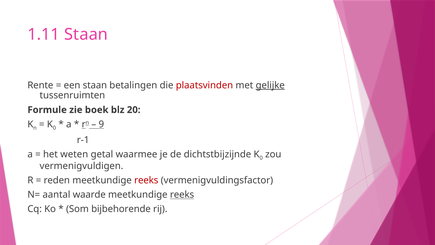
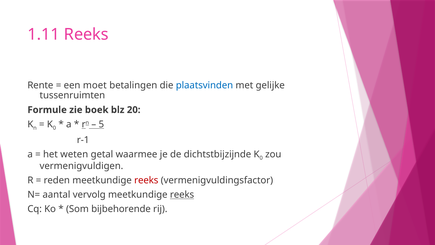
1.11 Staan: Staan -> Reeks
een staan: staan -> moet
plaatsvinden colour: red -> blue
gelijke underline: present -> none
9: 9 -> 5
waarde: waarde -> vervolg
